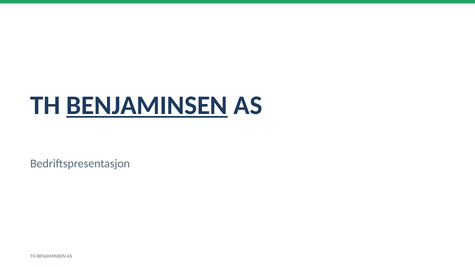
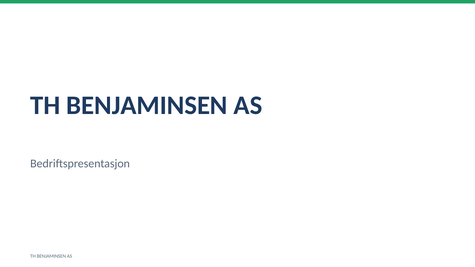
BENJAMINSEN at (147, 105) underline: present -> none
